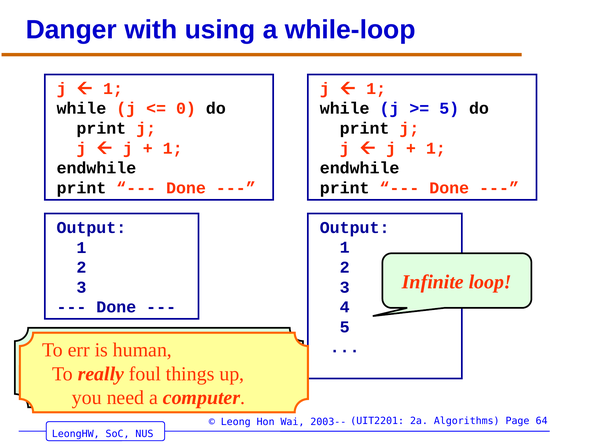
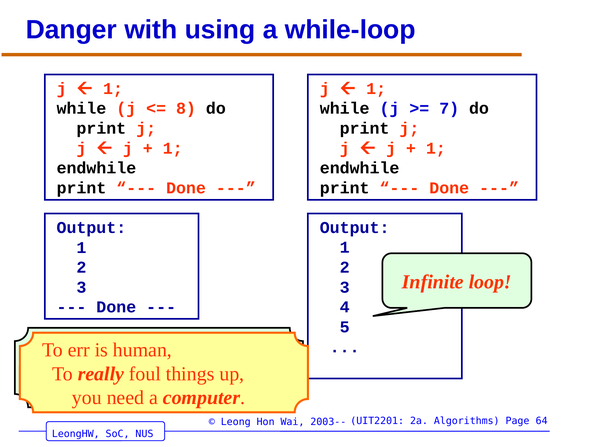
0: 0 -> 8
5 at (449, 108): 5 -> 7
